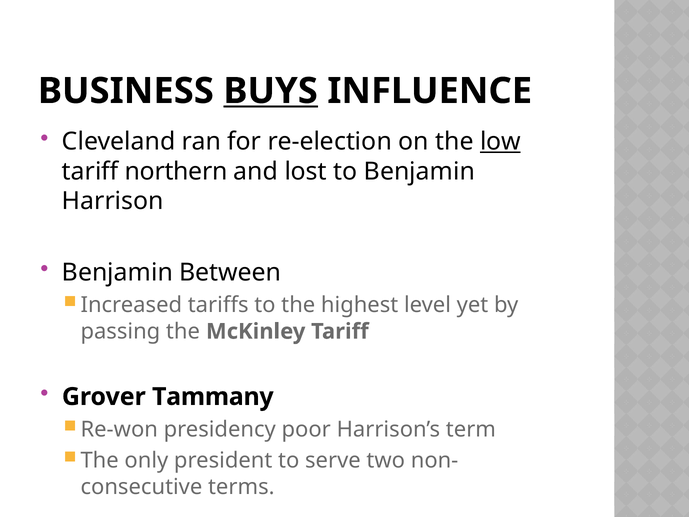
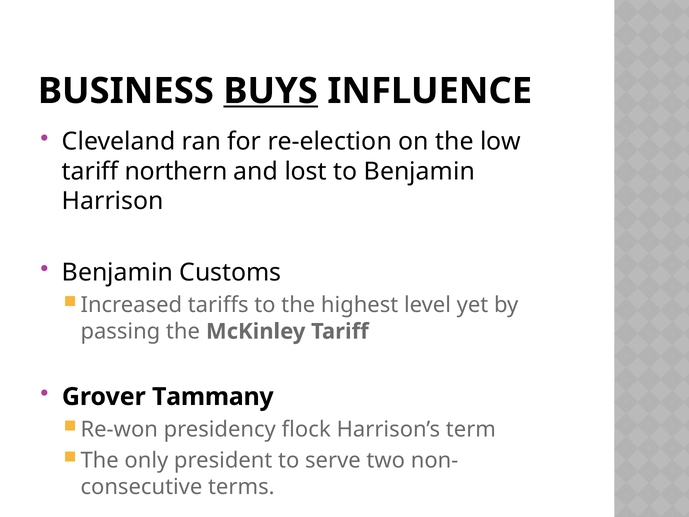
low underline: present -> none
Between: Between -> Customs
poor: poor -> flock
